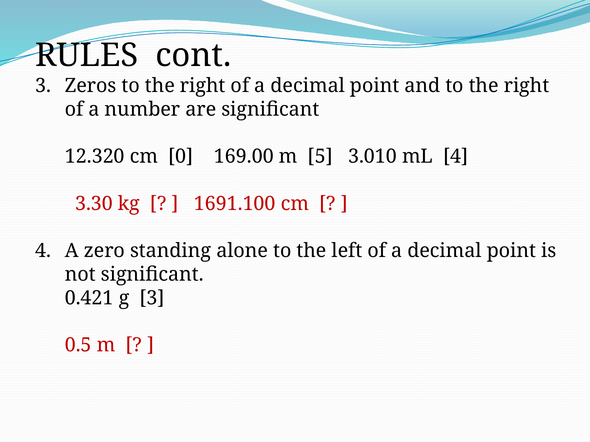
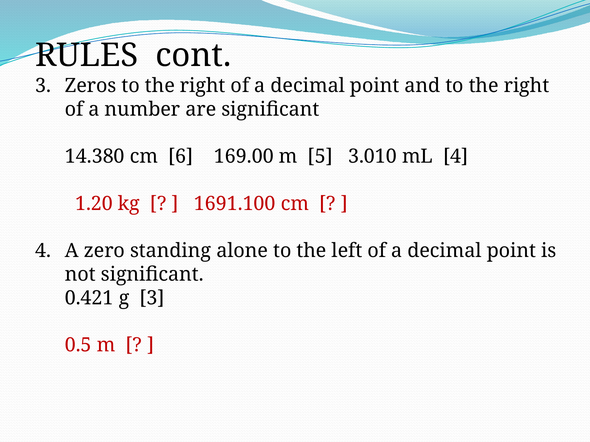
12.320: 12.320 -> 14.380
0: 0 -> 6
3.30: 3.30 -> 1.20
